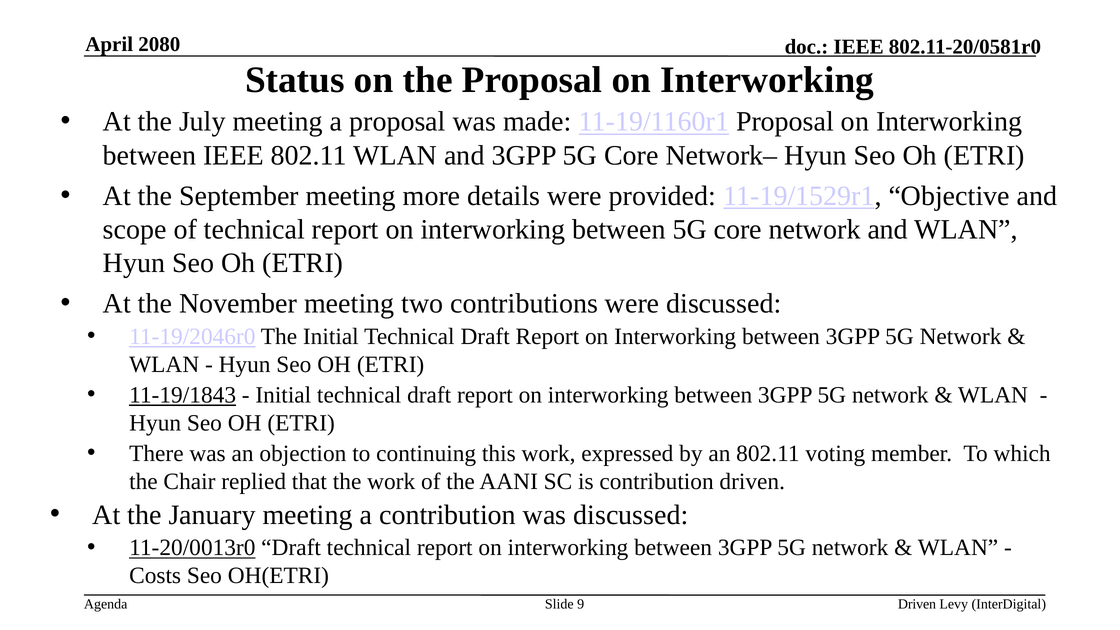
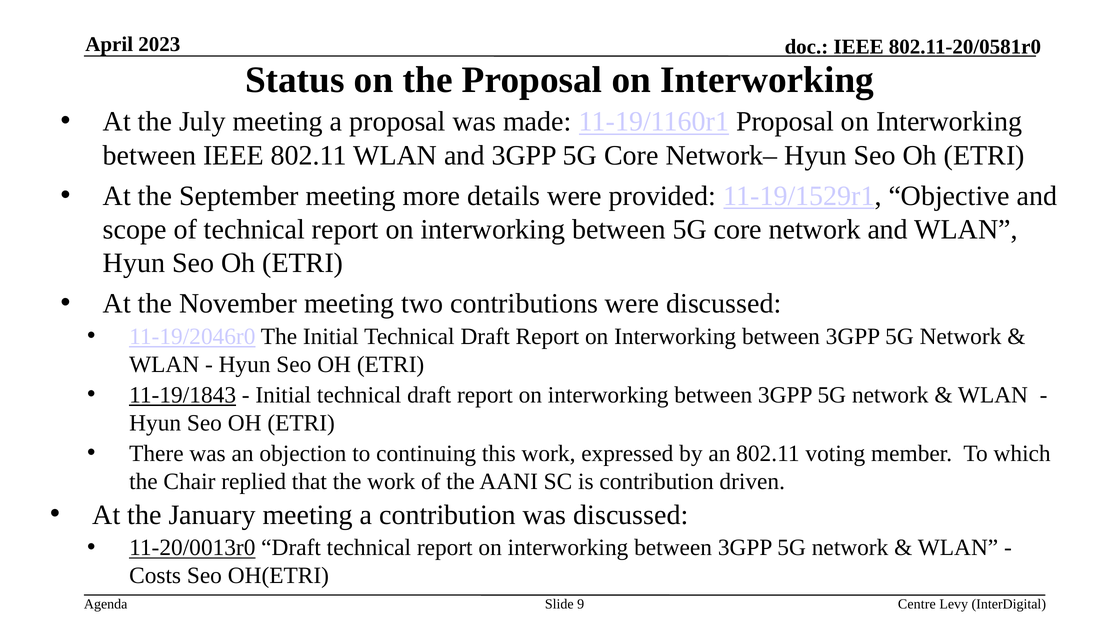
2080: 2080 -> 2023
Driven at (917, 604): Driven -> Centre
